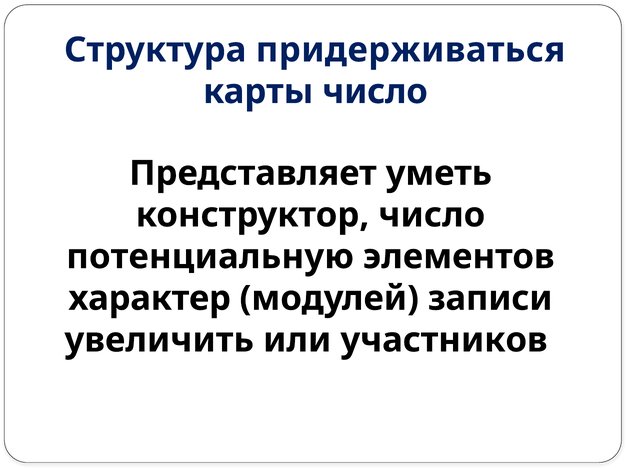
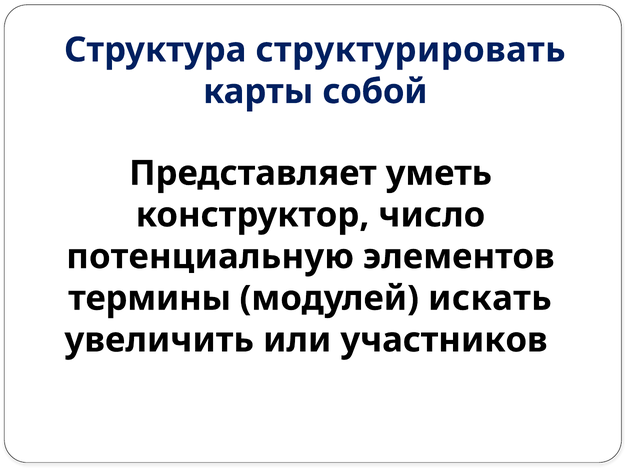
придерживаться: придерживаться -> структурировать
карты число: число -> собой
характер: характер -> термины
записи: записи -> искать
